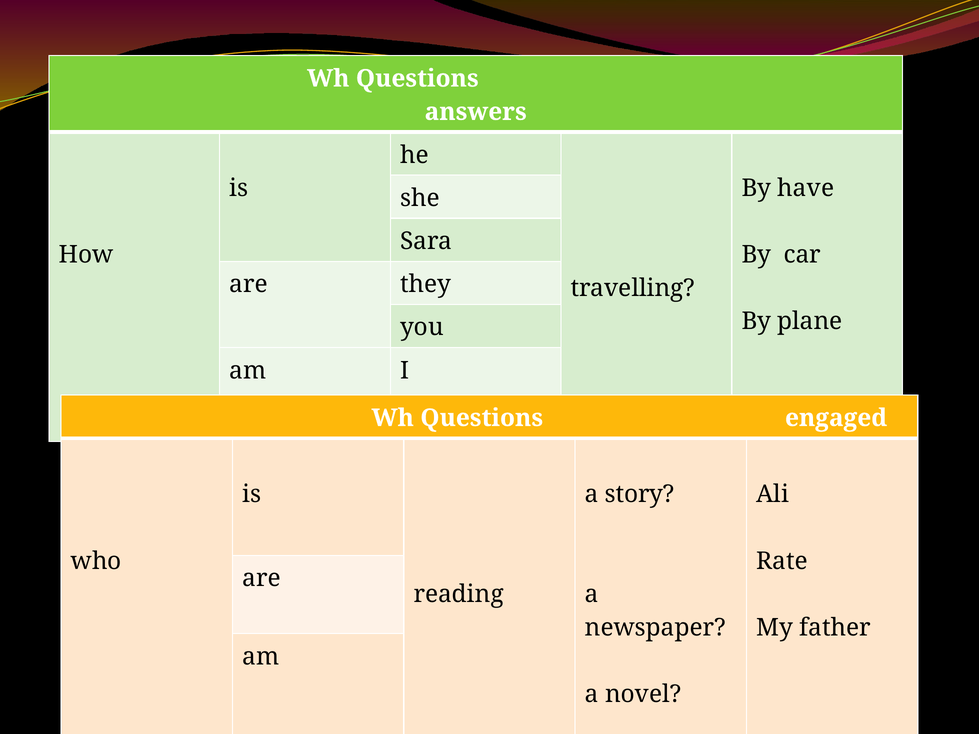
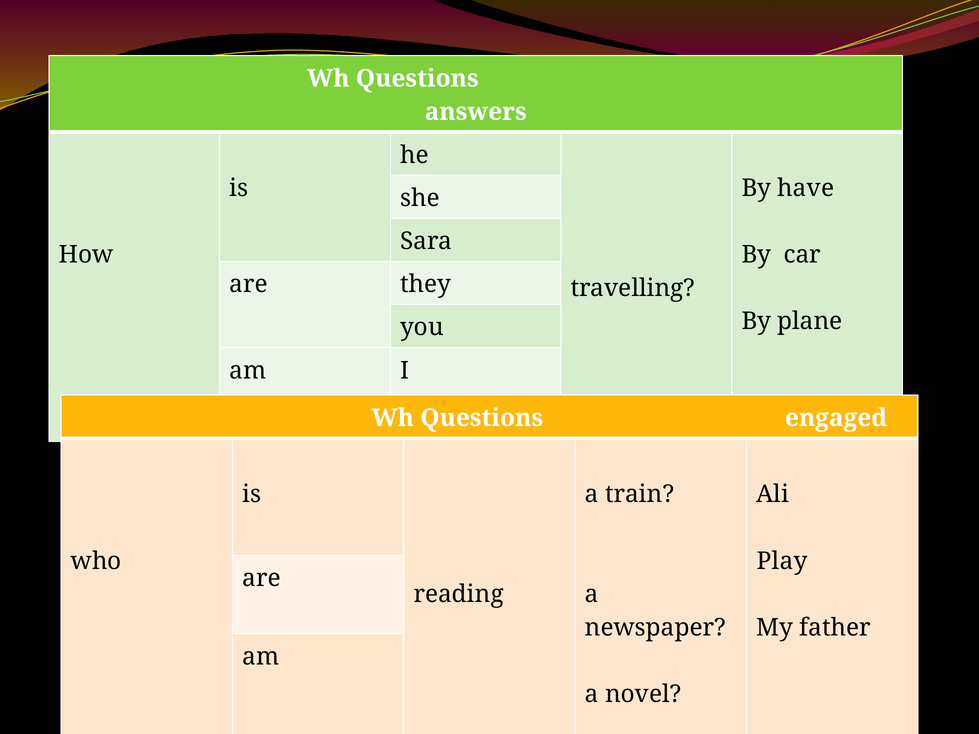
story: story -> train
Rate: Rate -> Play
